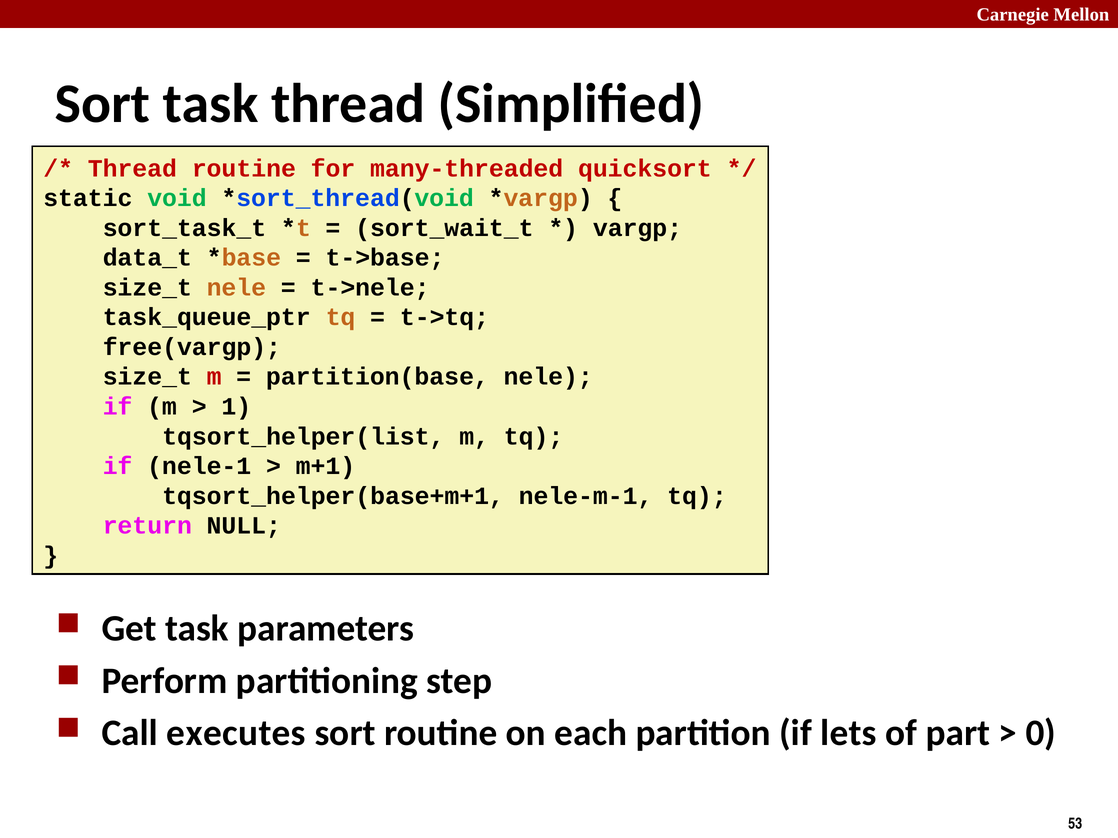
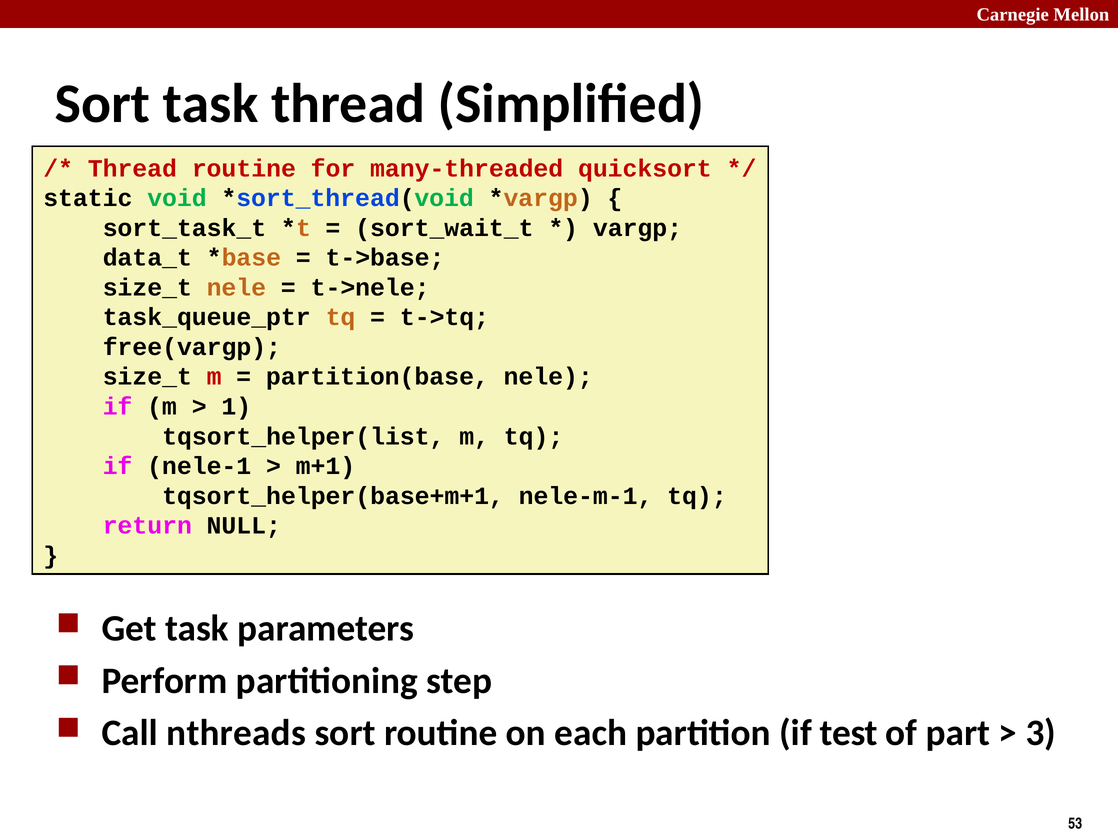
executes: executes -> nthreads
lets: lets -> test
0: 0 -> 3
